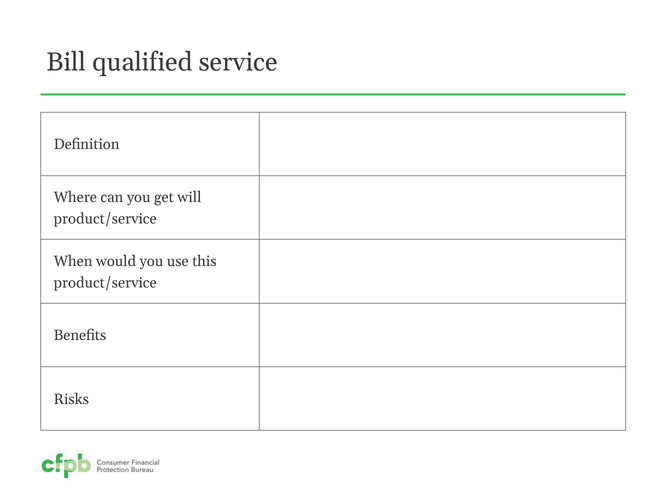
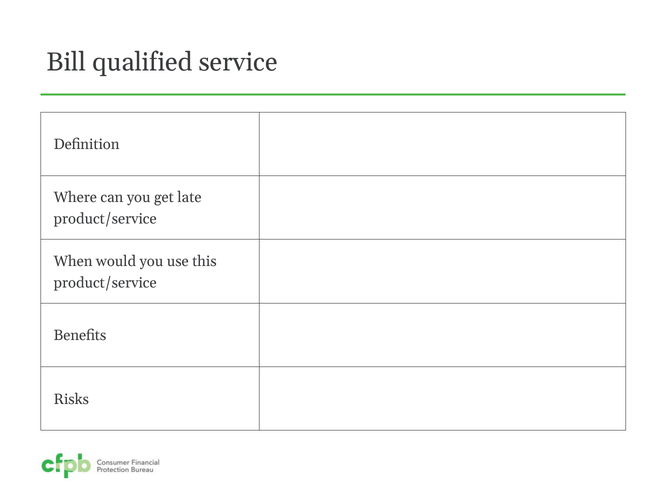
will: will -> late
